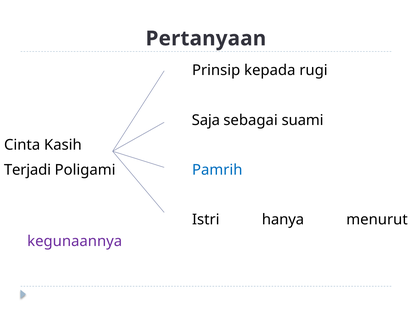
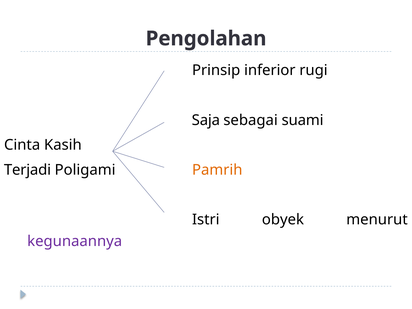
Pertanyaan: Pertanyaan -> Pengolahan
kepada: kepada -> inferior
Pamrih colour: blue -> orange
hanya: hanya -> obyek
